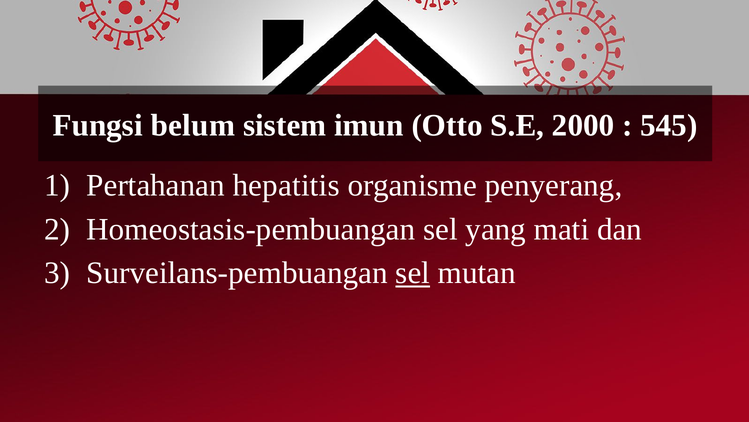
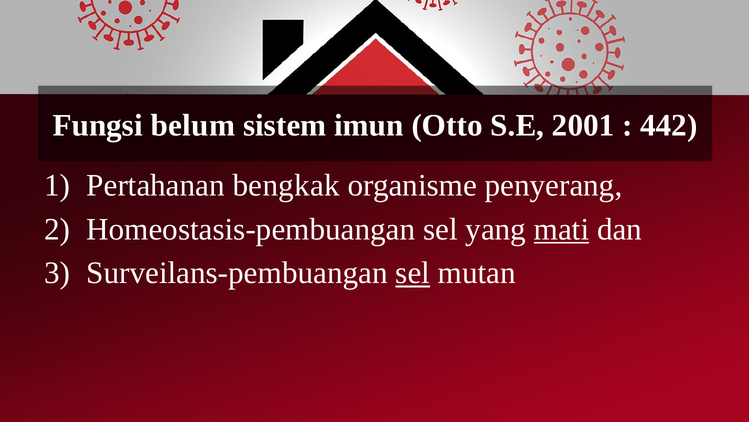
2000: 2000 -> 2001
545: 545 -> 442
hepatitis: hepatitis -> bengkak
mati underline: none -> present
